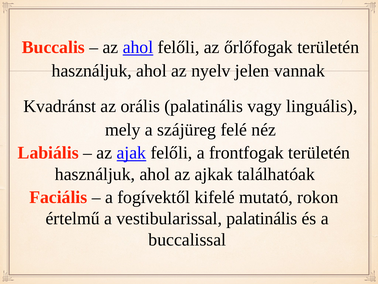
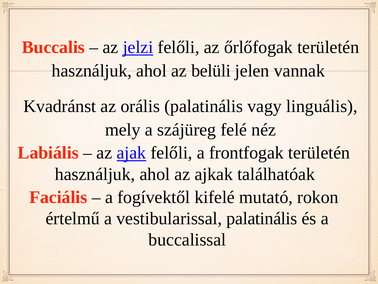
az ahol: ahol -> jelzi
nyelv: nyelv -> belüli
